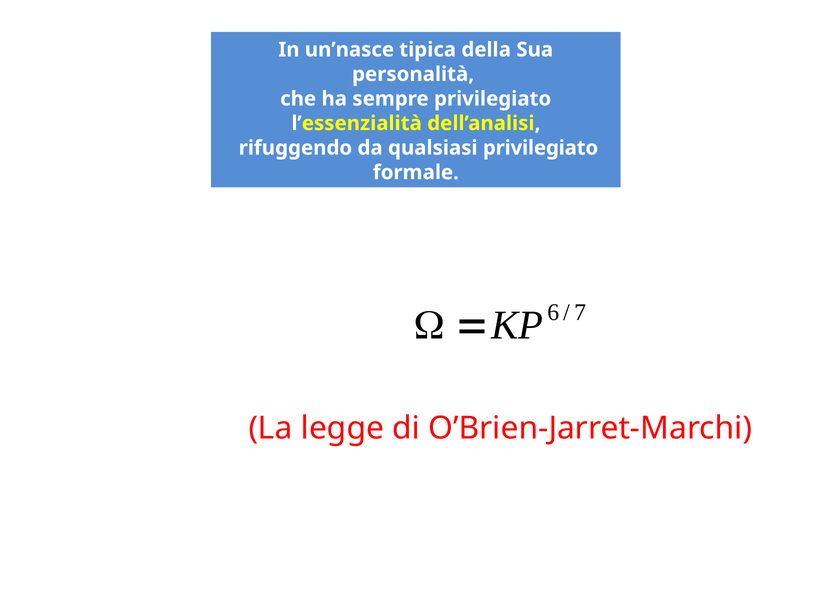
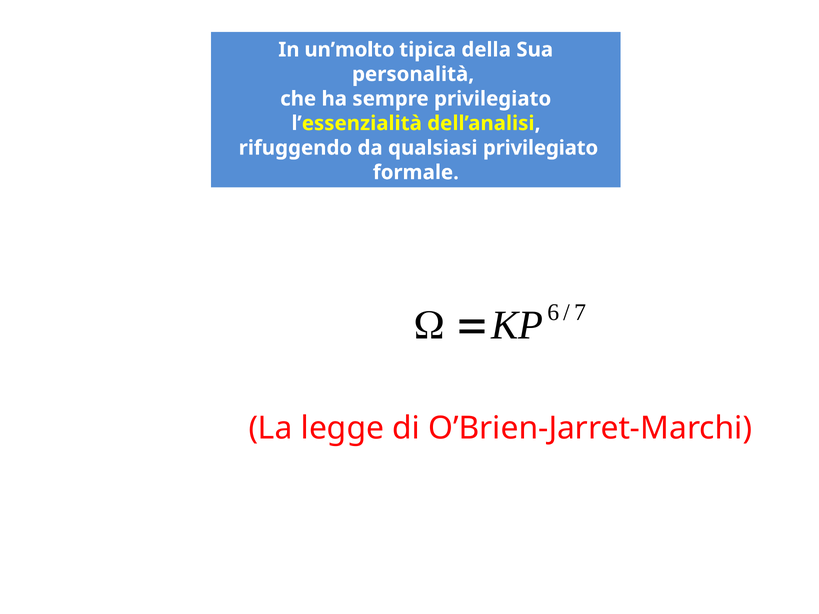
un’nasce: un’nasce -> un’molto
